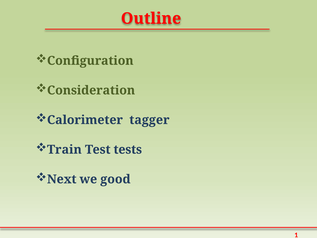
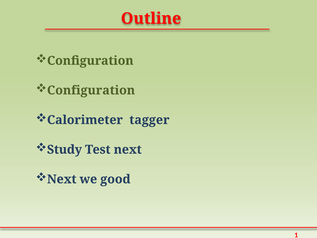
Consideration at (91, 90): Consideration -> Configuration
Train: Train -> Study
Test tests: tests -> next
